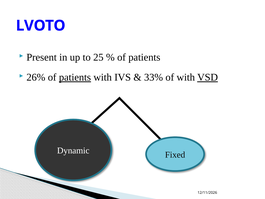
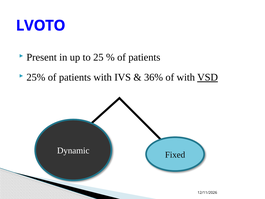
26%: 26% -> 25%
patients at (75, 77) underline: present -> none
33%: 33% -> 36%
